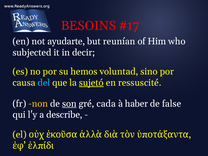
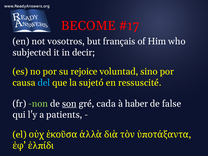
BESOINS: BESOINS -> BECOME
ayudarte: ayudarte -> vosotros
reunían: reunían -> français
hemos: hemos -> rejoice
sujetó underline: present -> none
non colour: yellow -> light green
describe: describe -> patients
